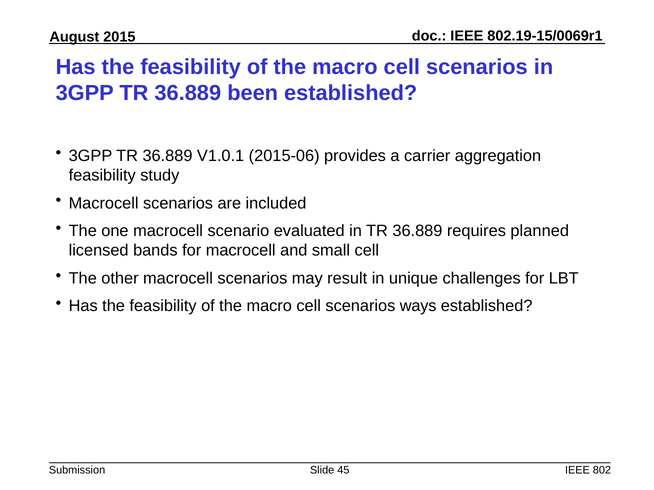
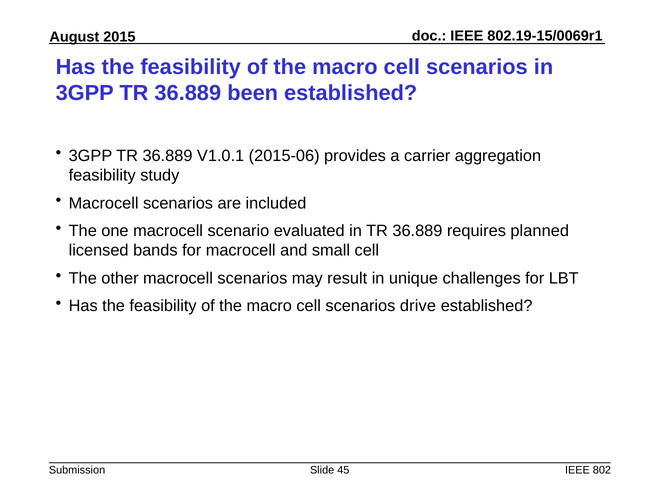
ways: ways -> drive
